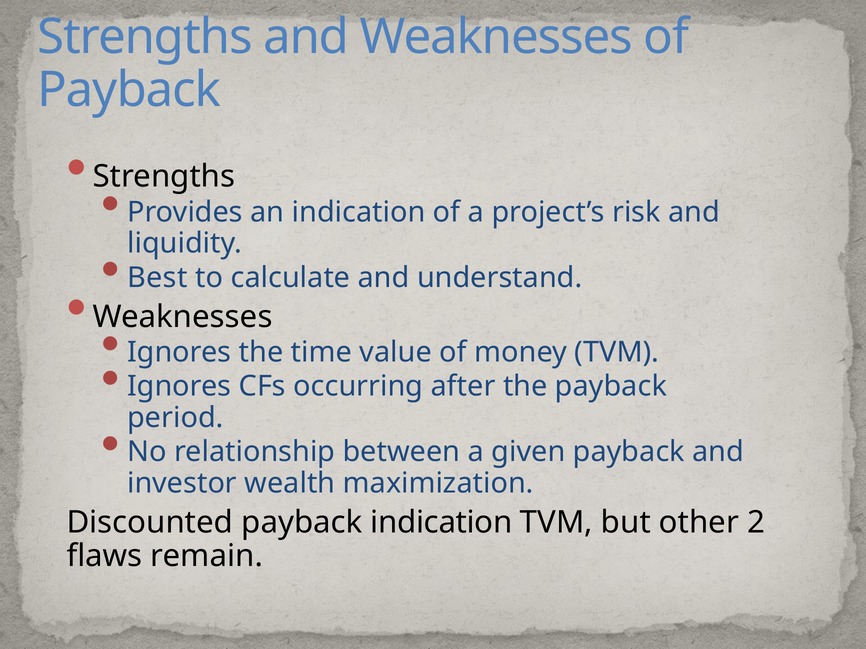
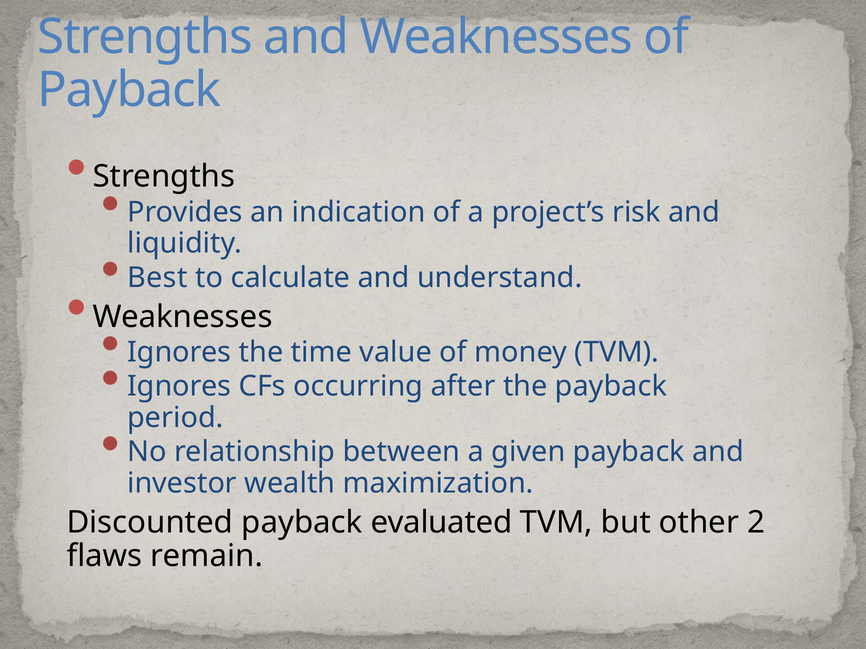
payback indication: indication -> evaluated
